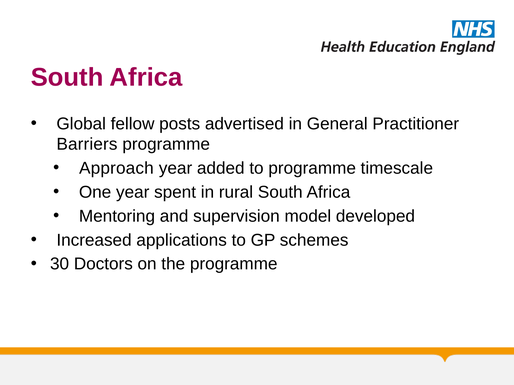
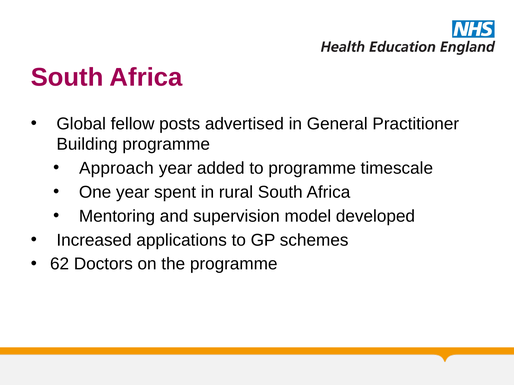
Barriers: Barriers -> Building
30: 30 -> 62
